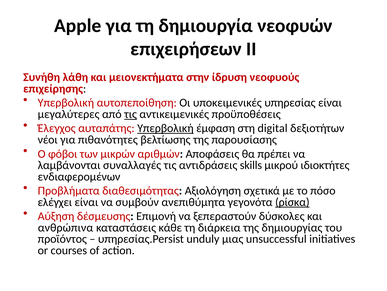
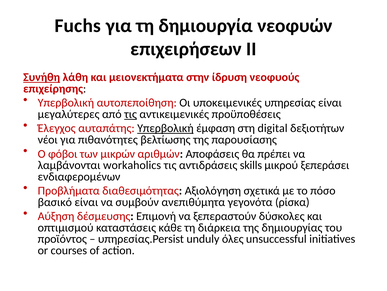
Apple: Apple -> Fuchs
Συνήθη underline: none -> present
συναλλαγές: συναλλαγές -> workaholics
ιδιοκτήτες: ιδιοκτήτες -> ξεπεράσει
ελέγχει: ελέγχει -> βασικό
ρίσκα underline: present -> none
ανθρώπινα: ανθρώπινα -> οπτιμισμού
μιας: μιας -> όλες
